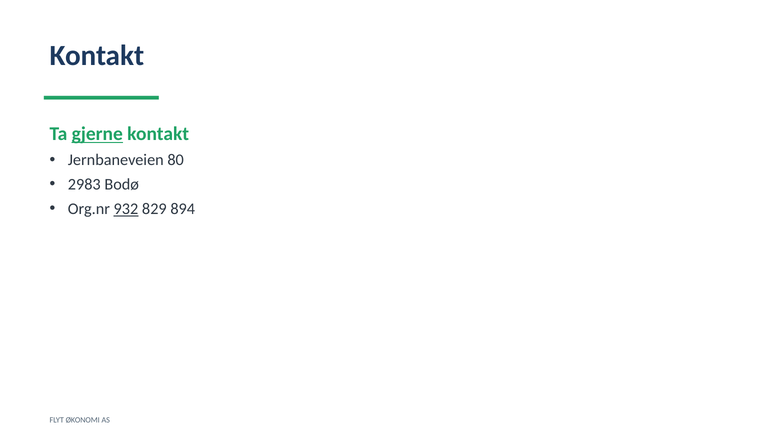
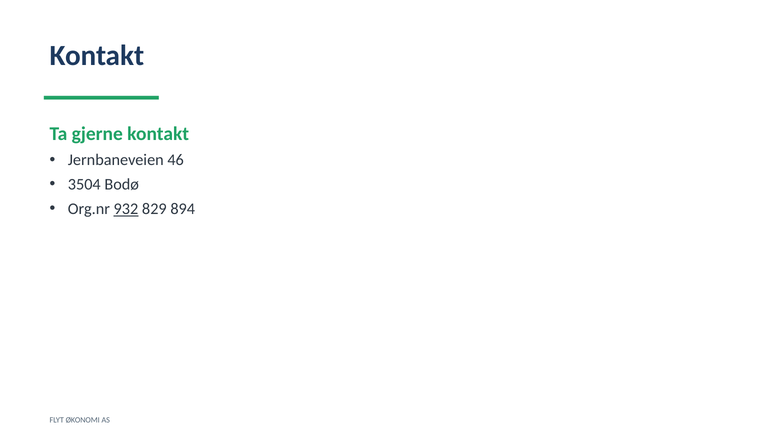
gjerne underline: present -> none
80: 80 -> 46
2983: 2983 -> 3504
